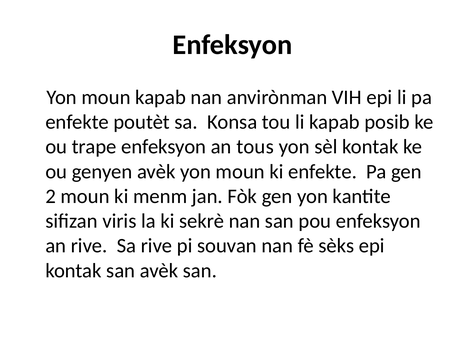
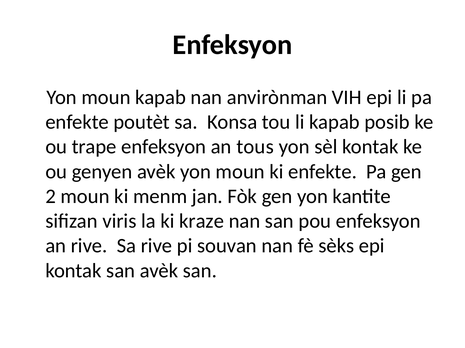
sekrè: sekrè -> kraze
